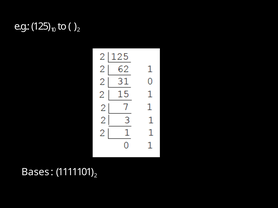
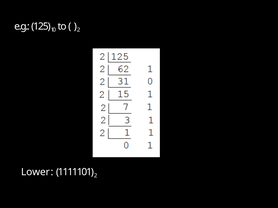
Bases: Bases -> Lower
